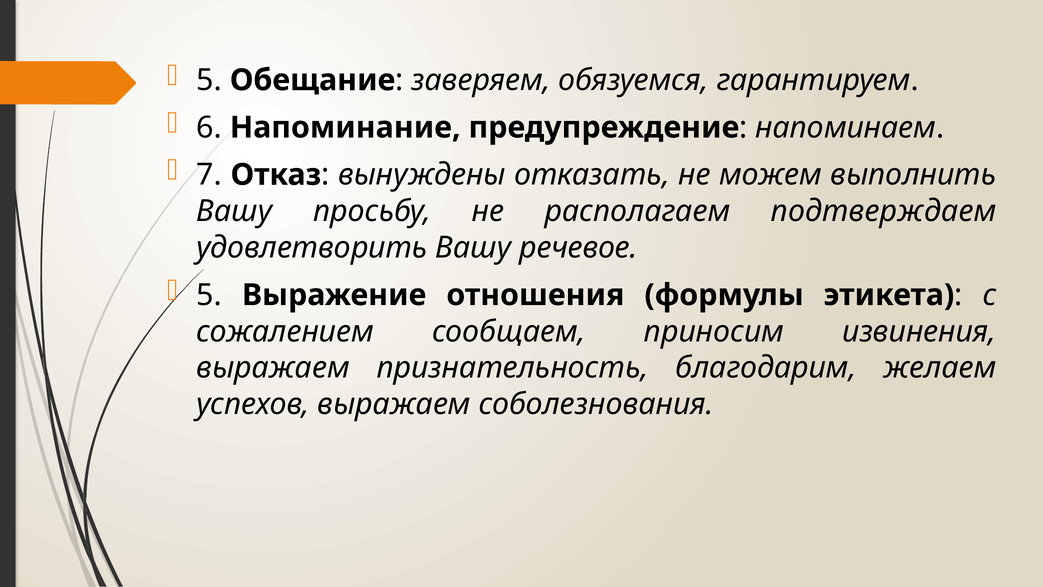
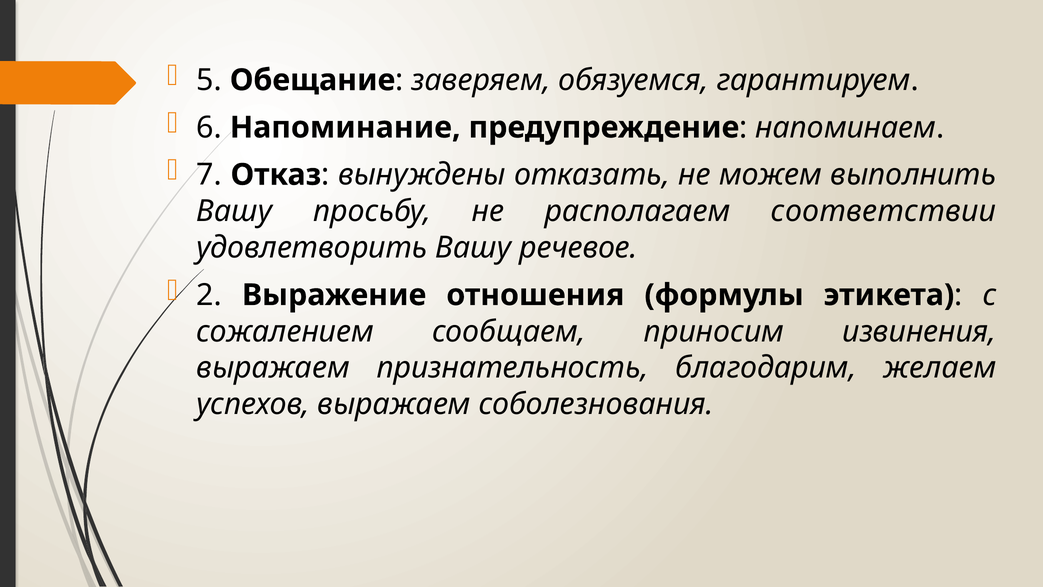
подтверждаем: подтверждаем -> соответствии
5 at (209, 295): 5 -> 2
